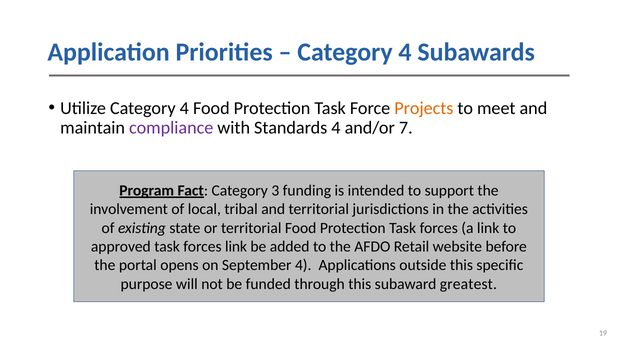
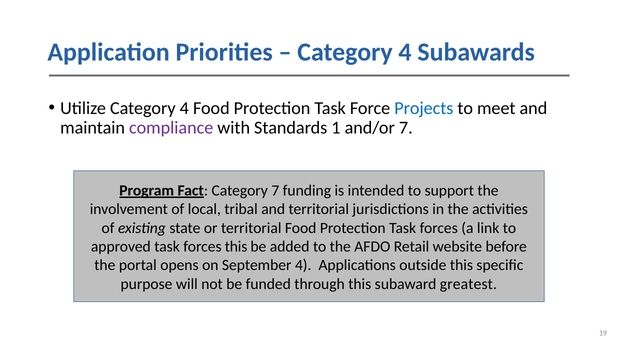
Projects colour: orange -> blue
Standards 4: 4 -> 1
Category 3: 3 -> 7
forces link: link -> this
